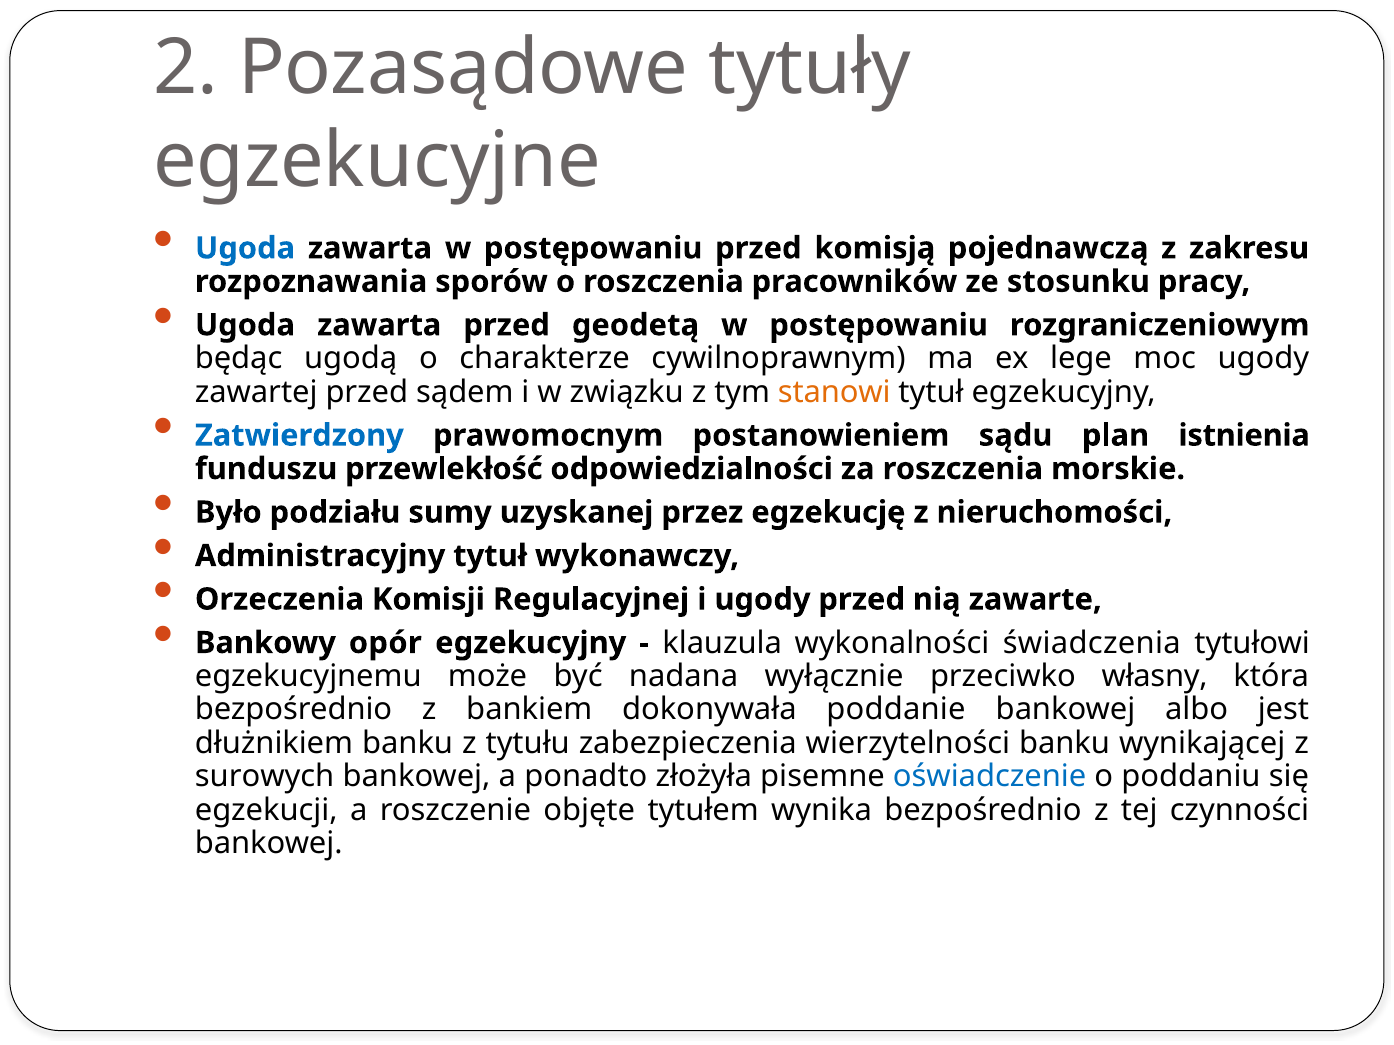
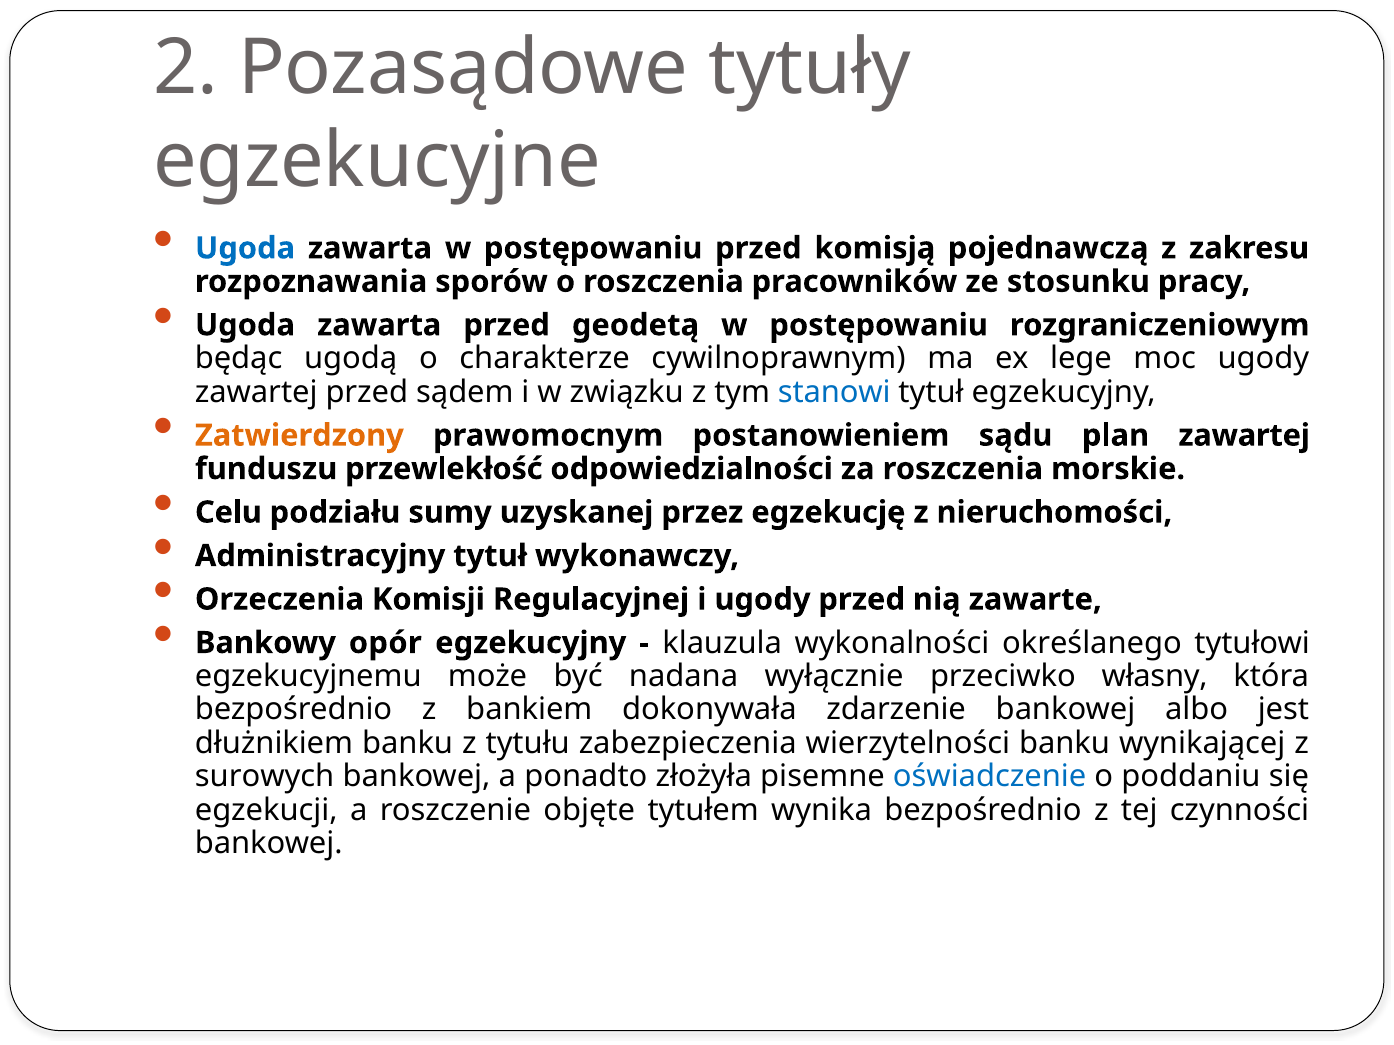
stanowi colour: orange -> blue
Zatwierdzony colour: blue -> orange
plan istnienia: istnienia -> zawartej
Było: Było -> Celu
świadczenia: świadczenia -> określanego
poddanie: poddanie -> zdarzenie
